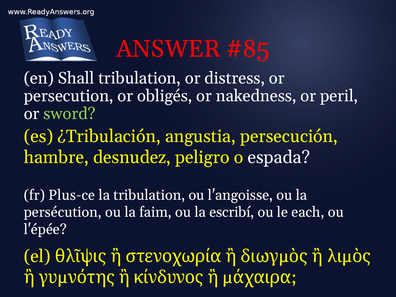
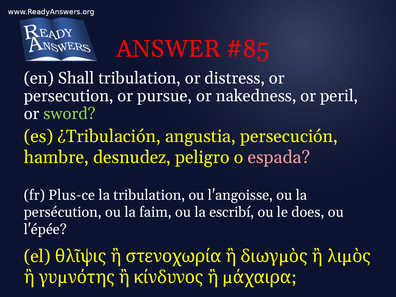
obligés: obligés -> pursue
espada colour: white -> pink
each: each -> does
